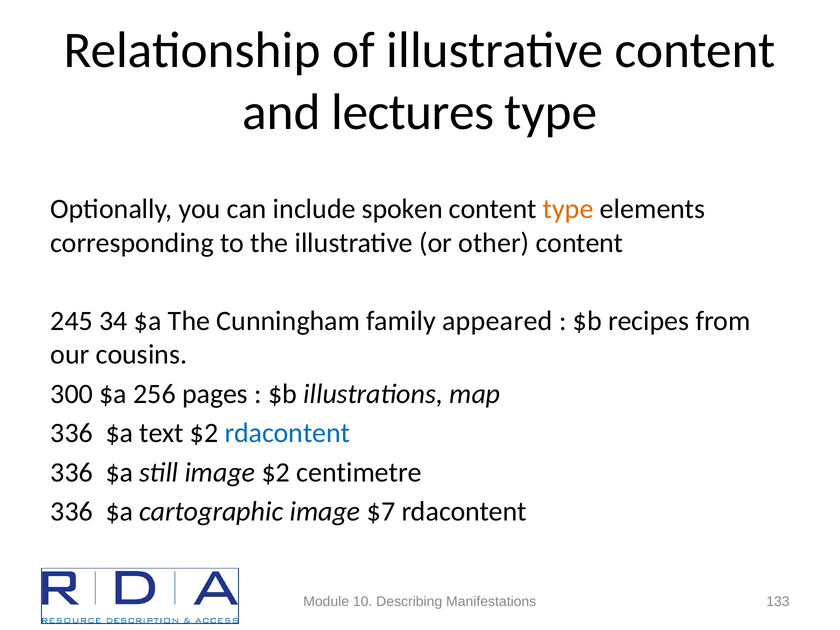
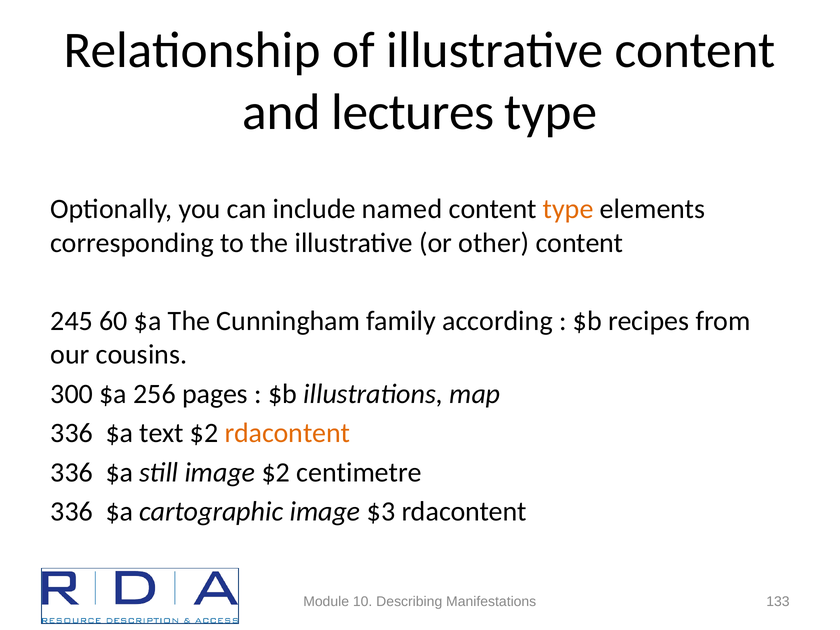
spoken: spoken -> named
34: 34 -> 60
appeared: appeared -> according
rdacontent at (287, 433) colour: blue -> orange
$7: $7 -> $3
